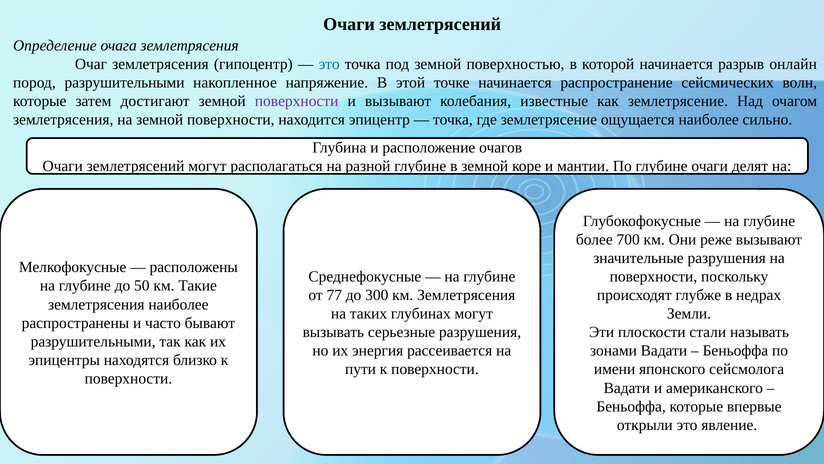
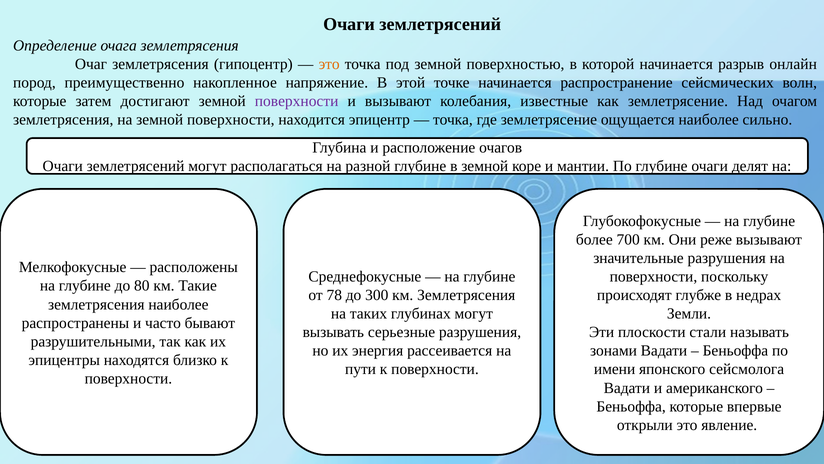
это at (329, 64) colour: blue -> orange
пород разрушительными: разрушительными -> преимущественно
50: 50 -> 80
77: 77 -> 78
